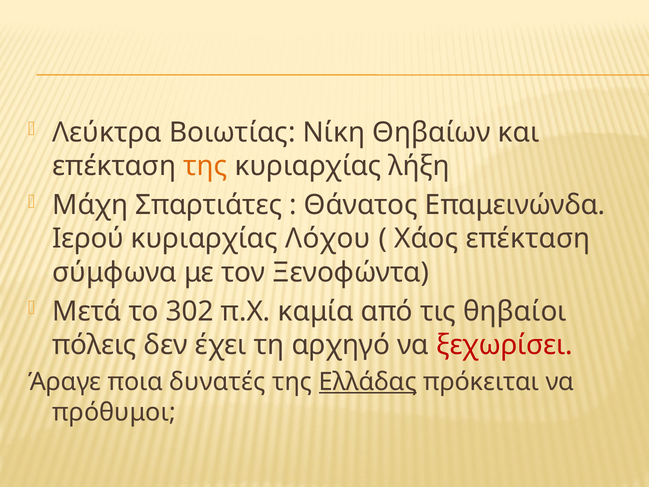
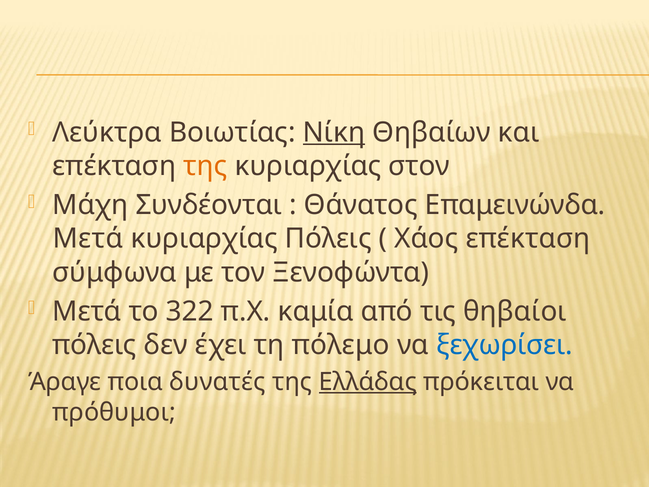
Νίκη underline: none -> present
λήξη: λήξη -> στον
Σπαρτιάτες: Σπαρτιάτες -> Συνδέονται
Ιερού at (88, 239): Ιερού -> Μετά
κυριαρχίας Λόχου: Λόχου -> Πόλεις
302: 302 -> 322
αρχηγό: αρχηγό -> πόλεμο
ξεχωρίσει colour: red -> blue
